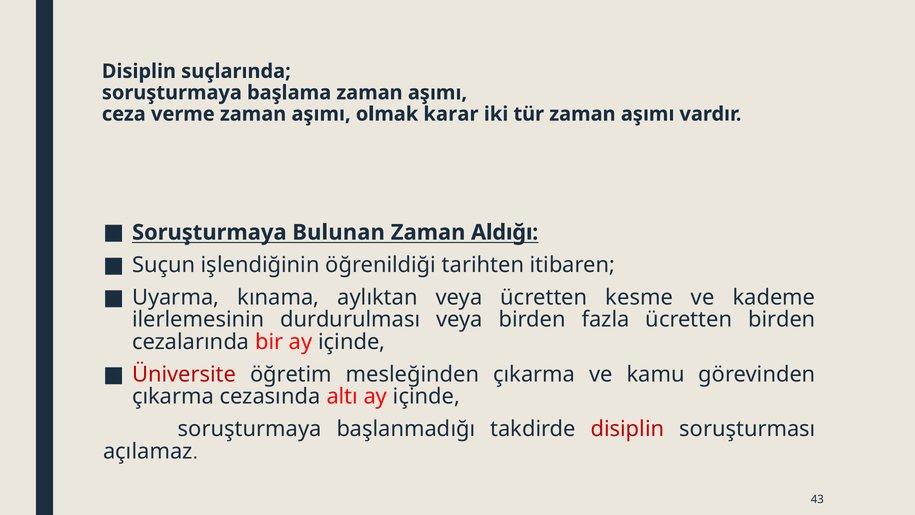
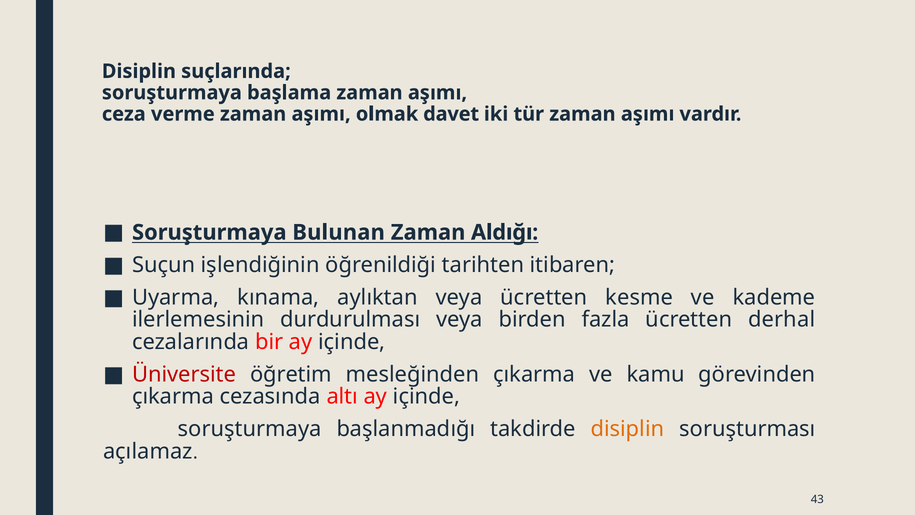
karar: karar -> davet
ücretten birden: birden -> derhal
disiplin at (628, 429) colour: red -> orange
